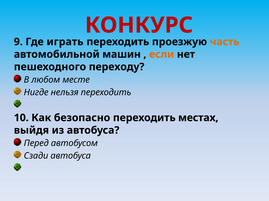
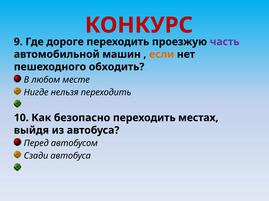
играть: играть -> дороге
часть colour: orange -> purple
переходу: переходу -> обходить
